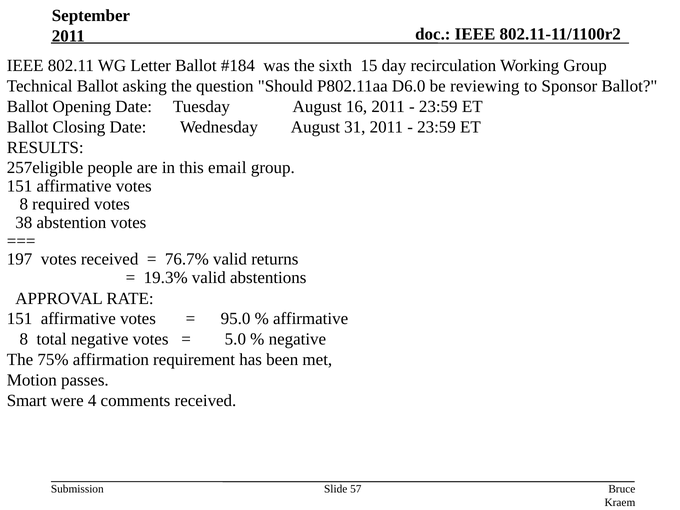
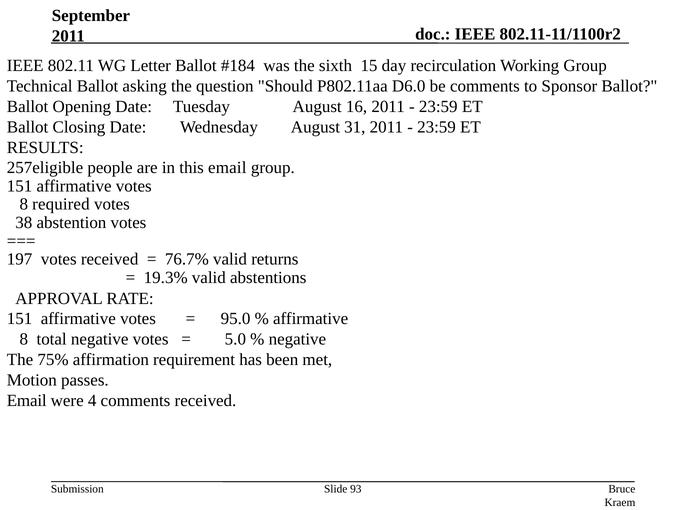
be reviewing: reviewing -> comments
Smart at (27, 400): Smart -> Email
57: 57 -> 93
